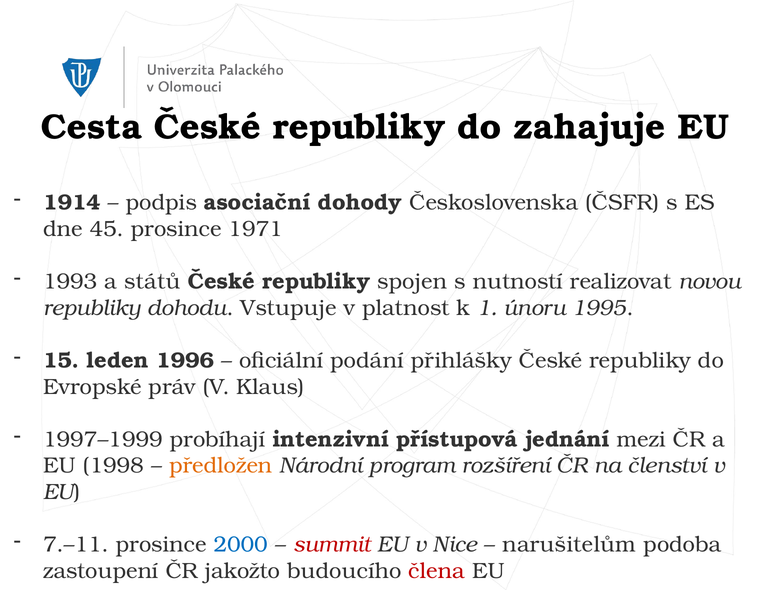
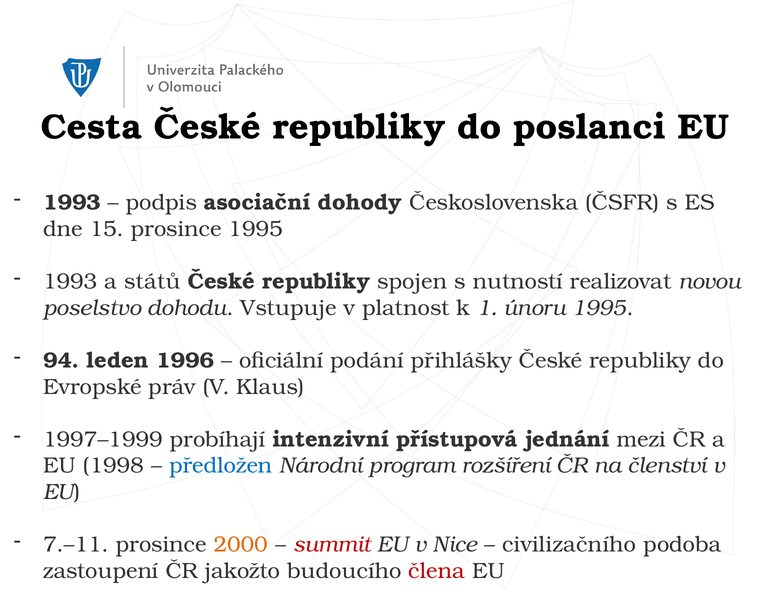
zahajuje: zahajuje -> poslanci
1914 at (72, 203): 1914 -> 1993
45: 45 -> 15
prosince 1971: 1971 -> 1995
republiky at (92, 308): republiky -> poselstvo
15: 15 -> 94
předložen colour: orange -> blue
2000 colour: blue -> orange
narušitelům: narušitelům -> civilizačního
